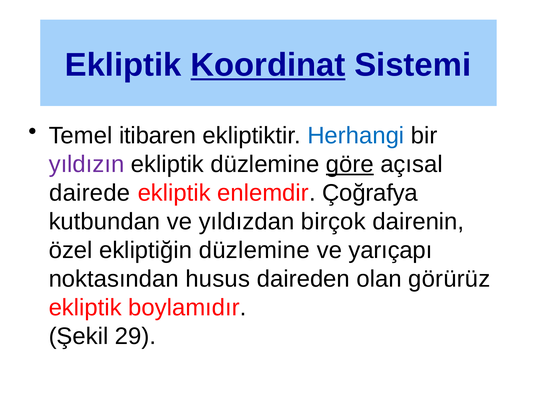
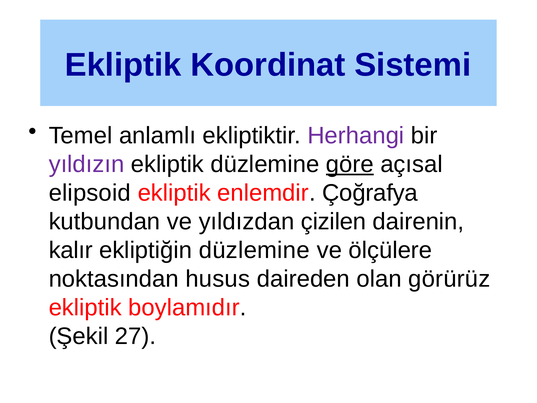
Koordinat underline: present -> none
itibaren: itibaren -> anlamlı
Herhangi colour: blue -> purple
dairede: dairede -> elipsoid
birçok: birçok -> çizilen
özel: özel -> kalır
yarıçapı: yarıçapı -> ölçülere
29: 29 -> 27
